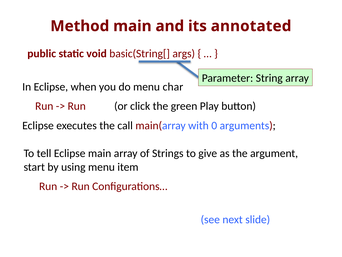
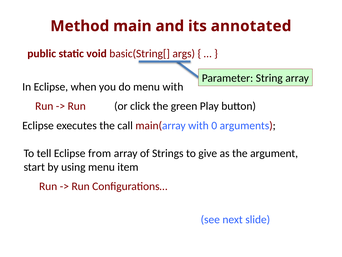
menu char: char -> with
Eclipse main: main -> from
